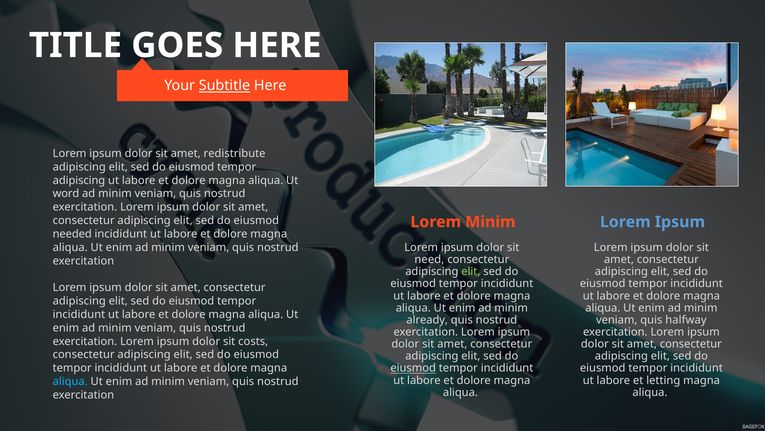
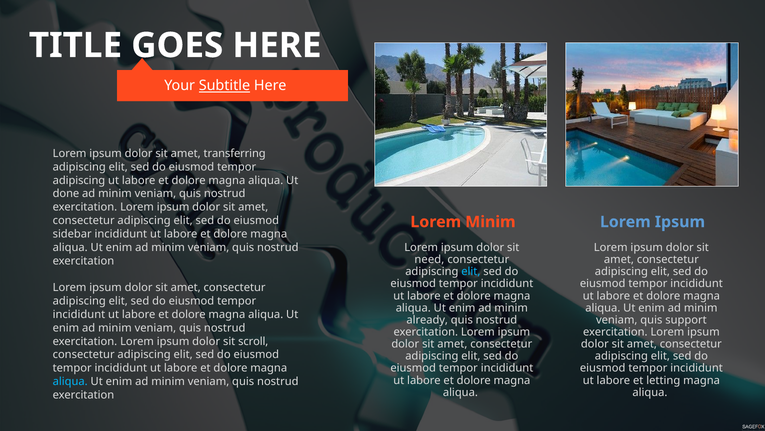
redistribute: redistribute -> transferring
word: word -> done
needed: needed -> sidebar
elit at (471, 271) colour: light green -> light blue
halfway: halfway -> support
costs: costs -> scroll
eiusmod at (413, 368) underline: present -> none
